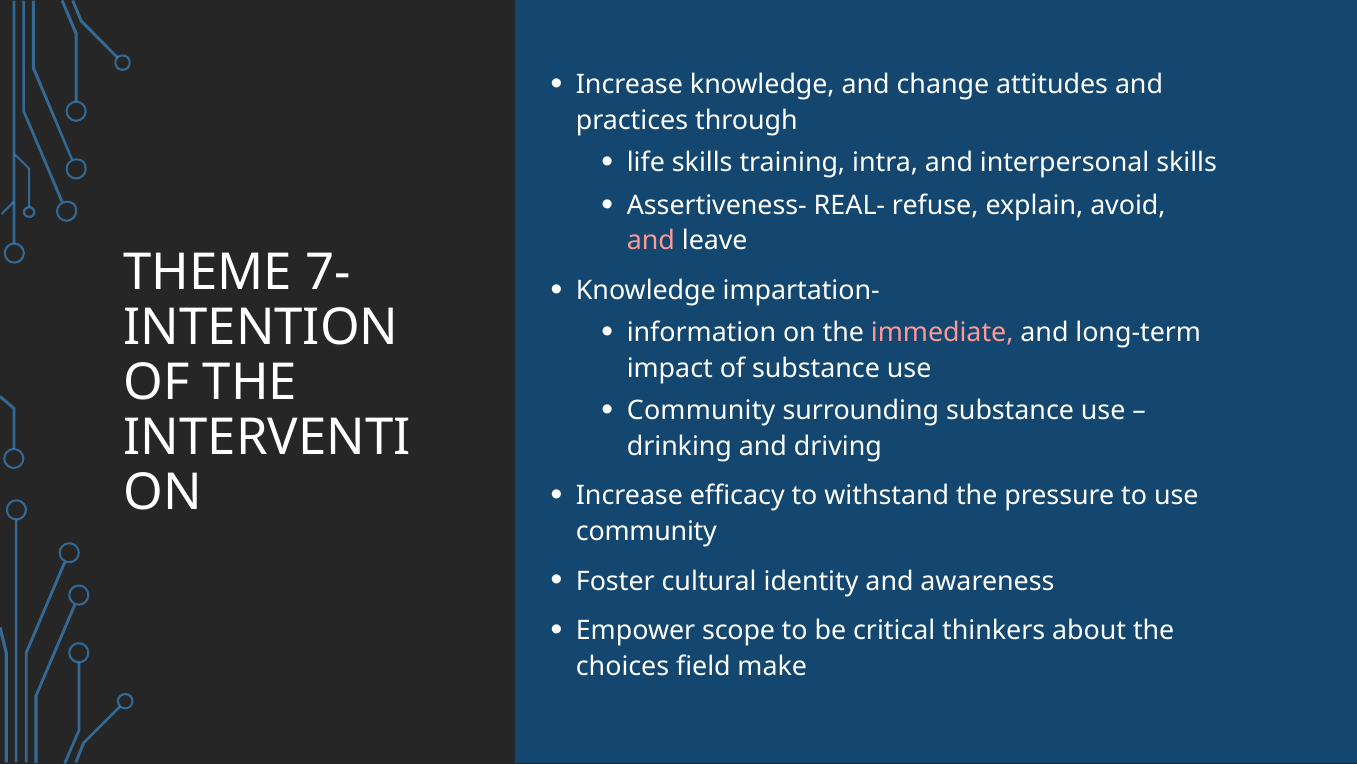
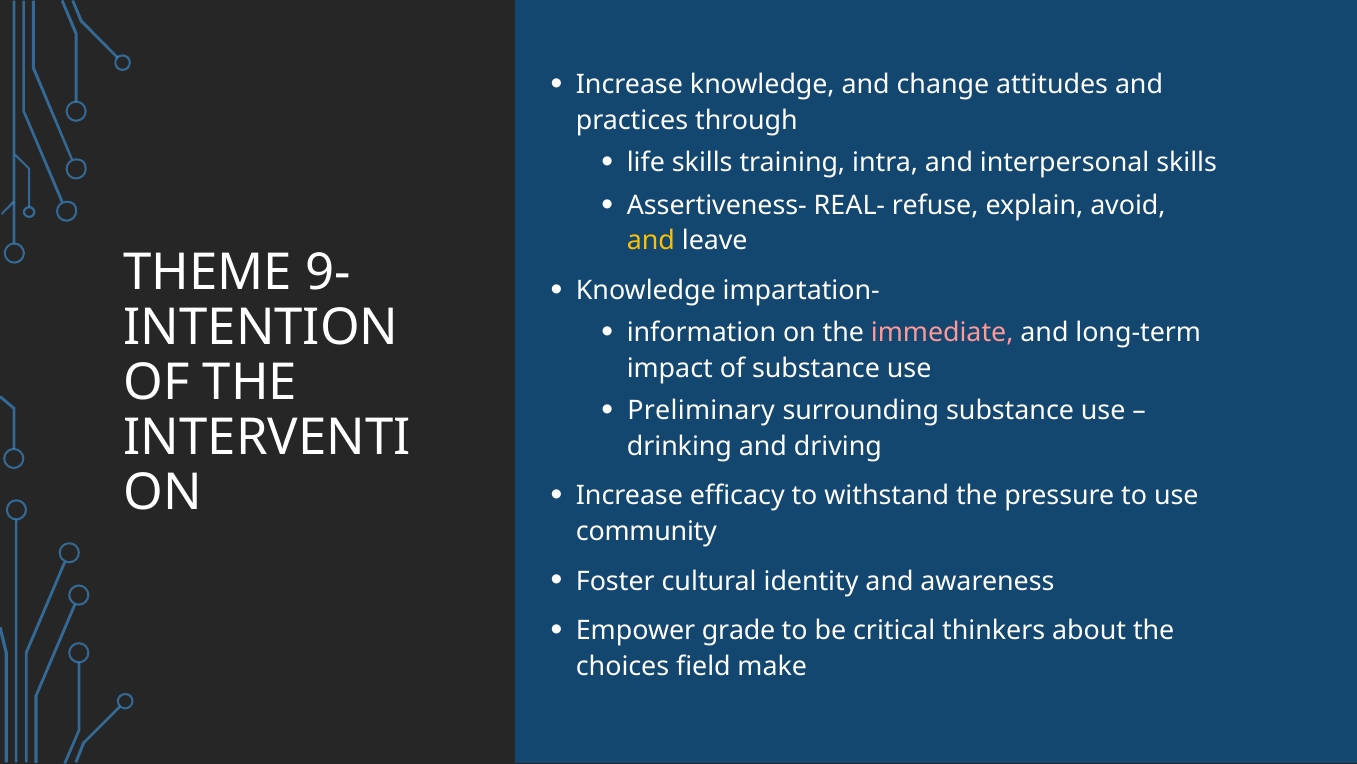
and at (651, 241) colour: pink -> yellow
7-: 7- -> 9-
Community at (701, 411): Community -> Preliminary
scope: scope -> grade
